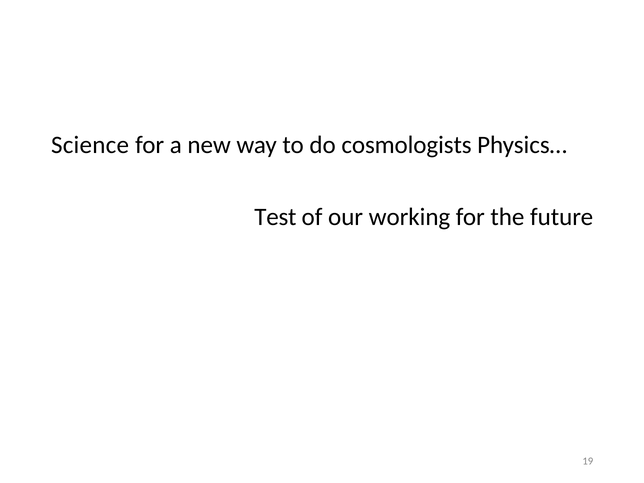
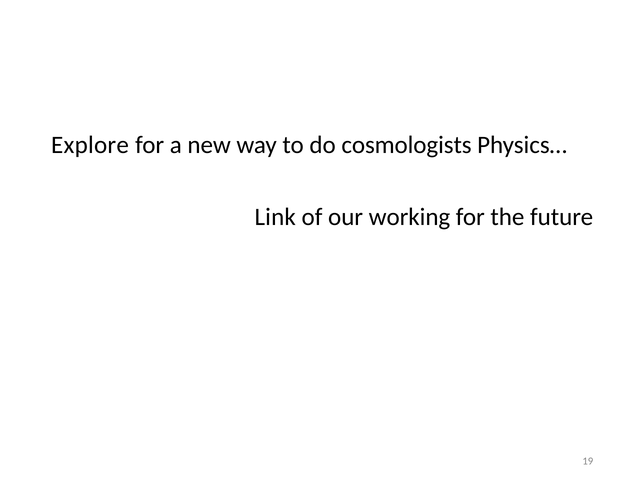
Science: Science -> Explore
Test: Test -> Link
